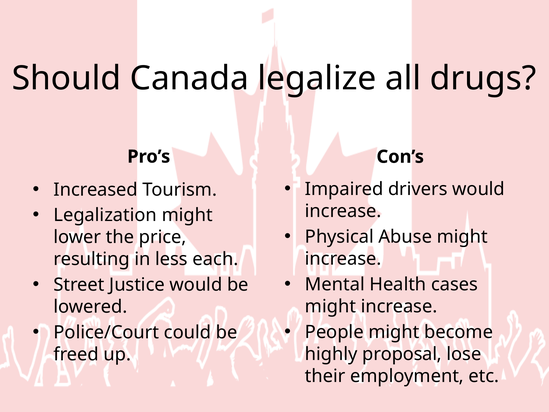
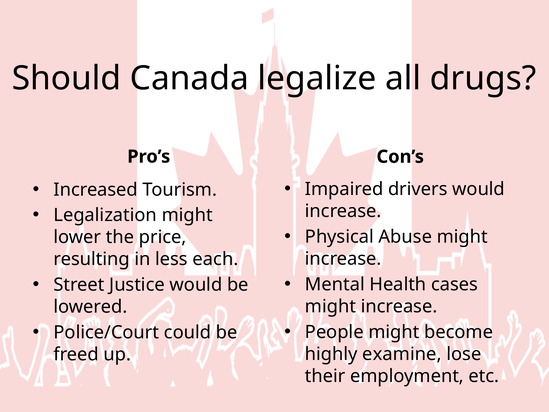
proposal: proposal -> examine
